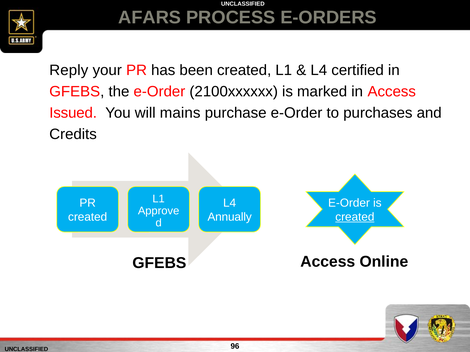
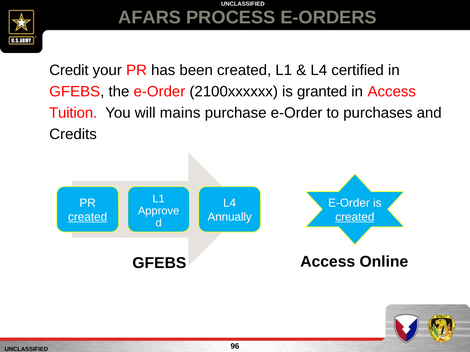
Reply: Reply -> Credit
marked: marked -> granted
Issued: Issued -> Tuition
created at (88, 217) underline: none -> present
